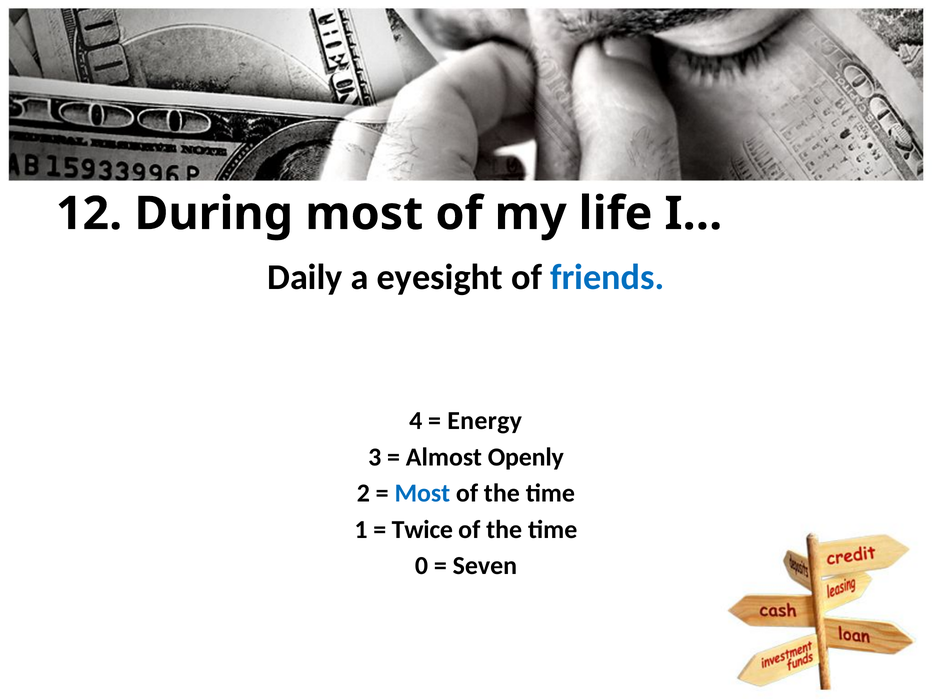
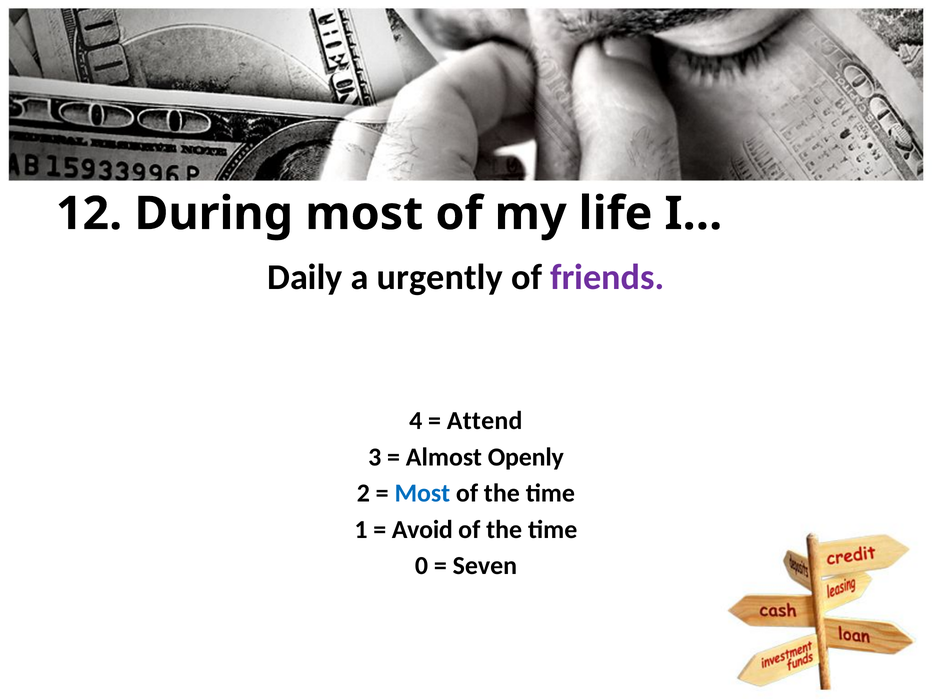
eyesight: eyesight -> urgently
friends colour: blue -> purple
Energy: Energy -> Attend
Twice: Twice -> Avoid
